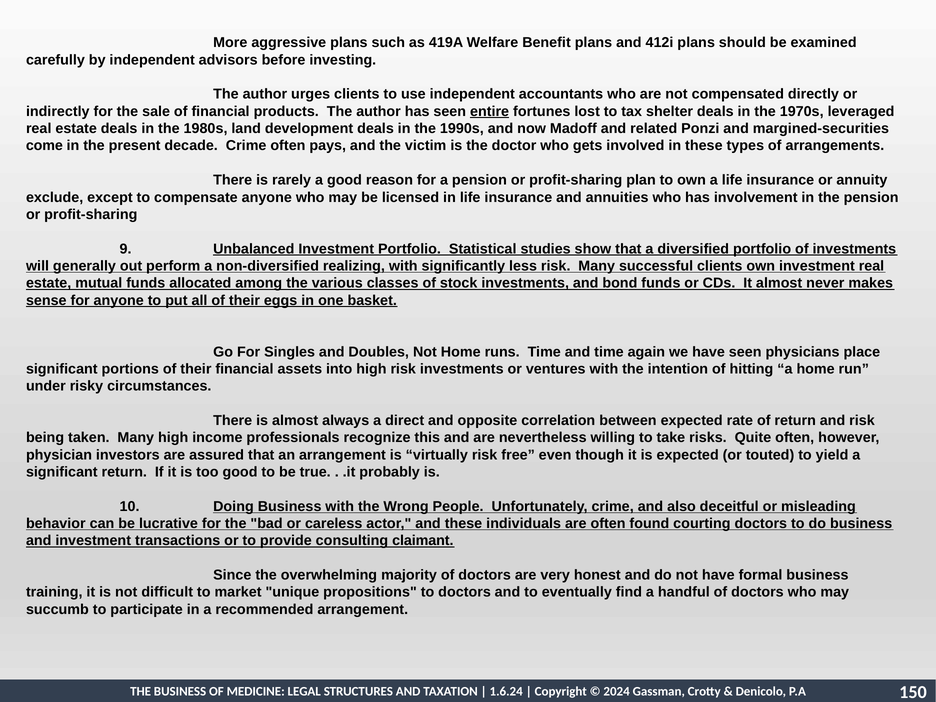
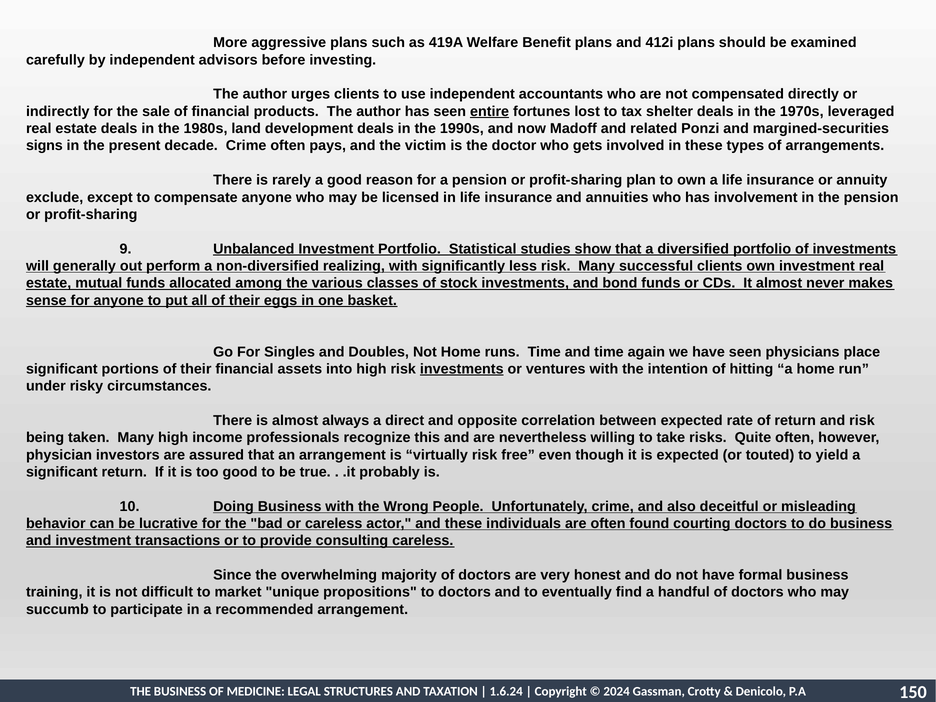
come: come -> signs
investments at (462, 369) underline: none -> present
consulting claimant: claimant -> careless
